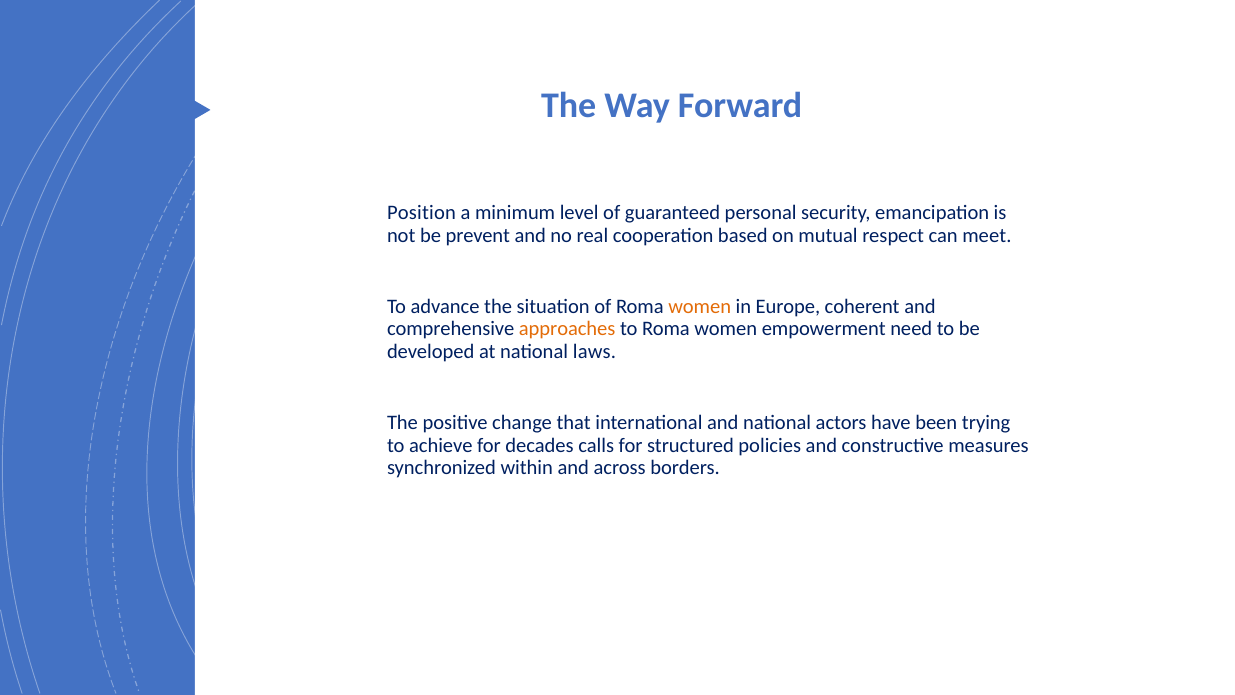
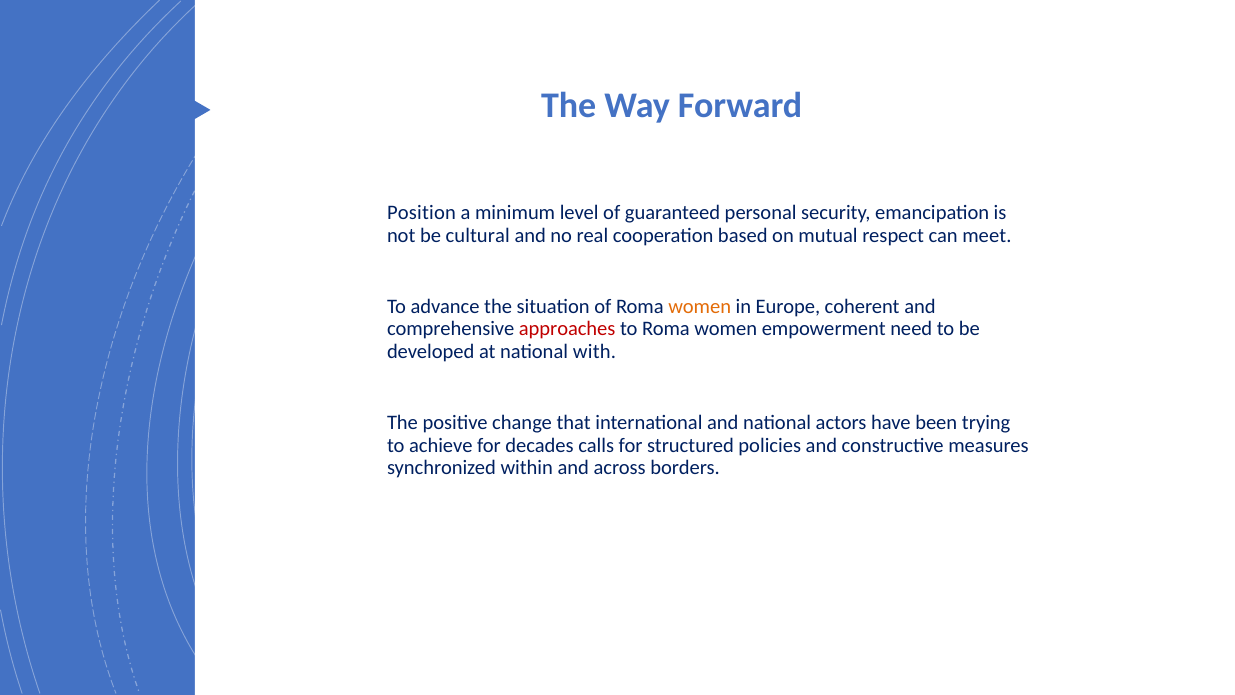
prevent: prevent -> cultural
approaches colour: orange -> red
laws: laws -> with
